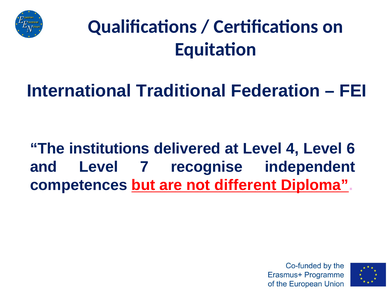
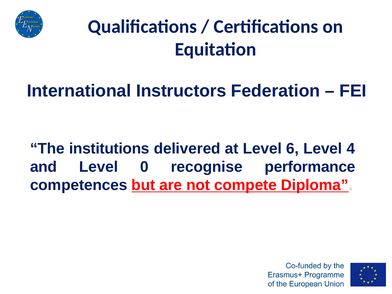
Traditional: Traditional -> Instructors
4: 4 -> 6
6: 6 -> 4
7: 7 -> 0
independent: independent -> performance
different: different -> compete
